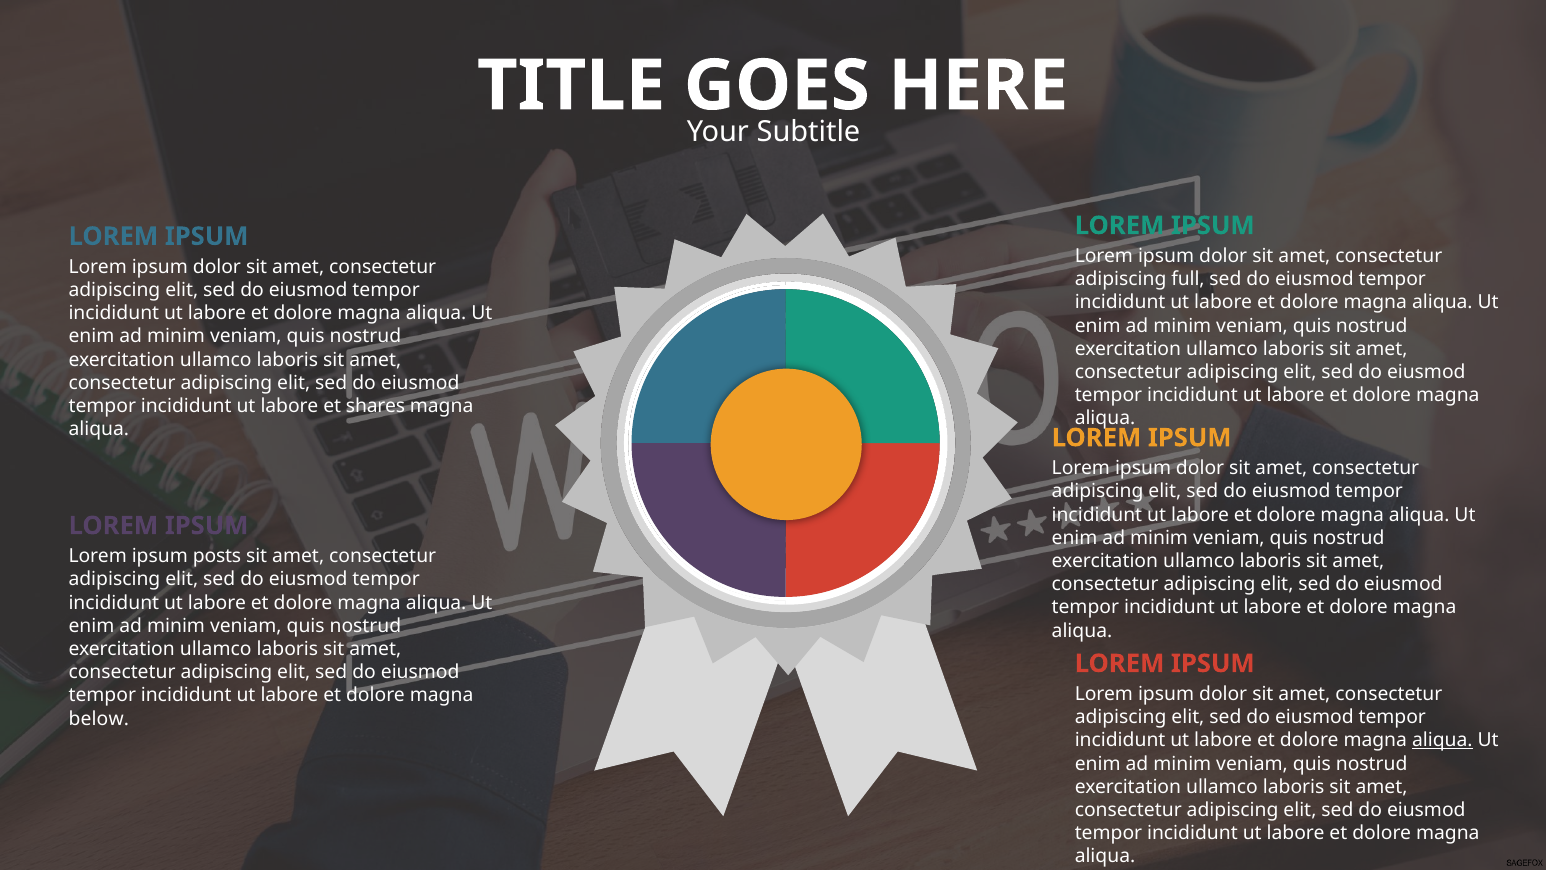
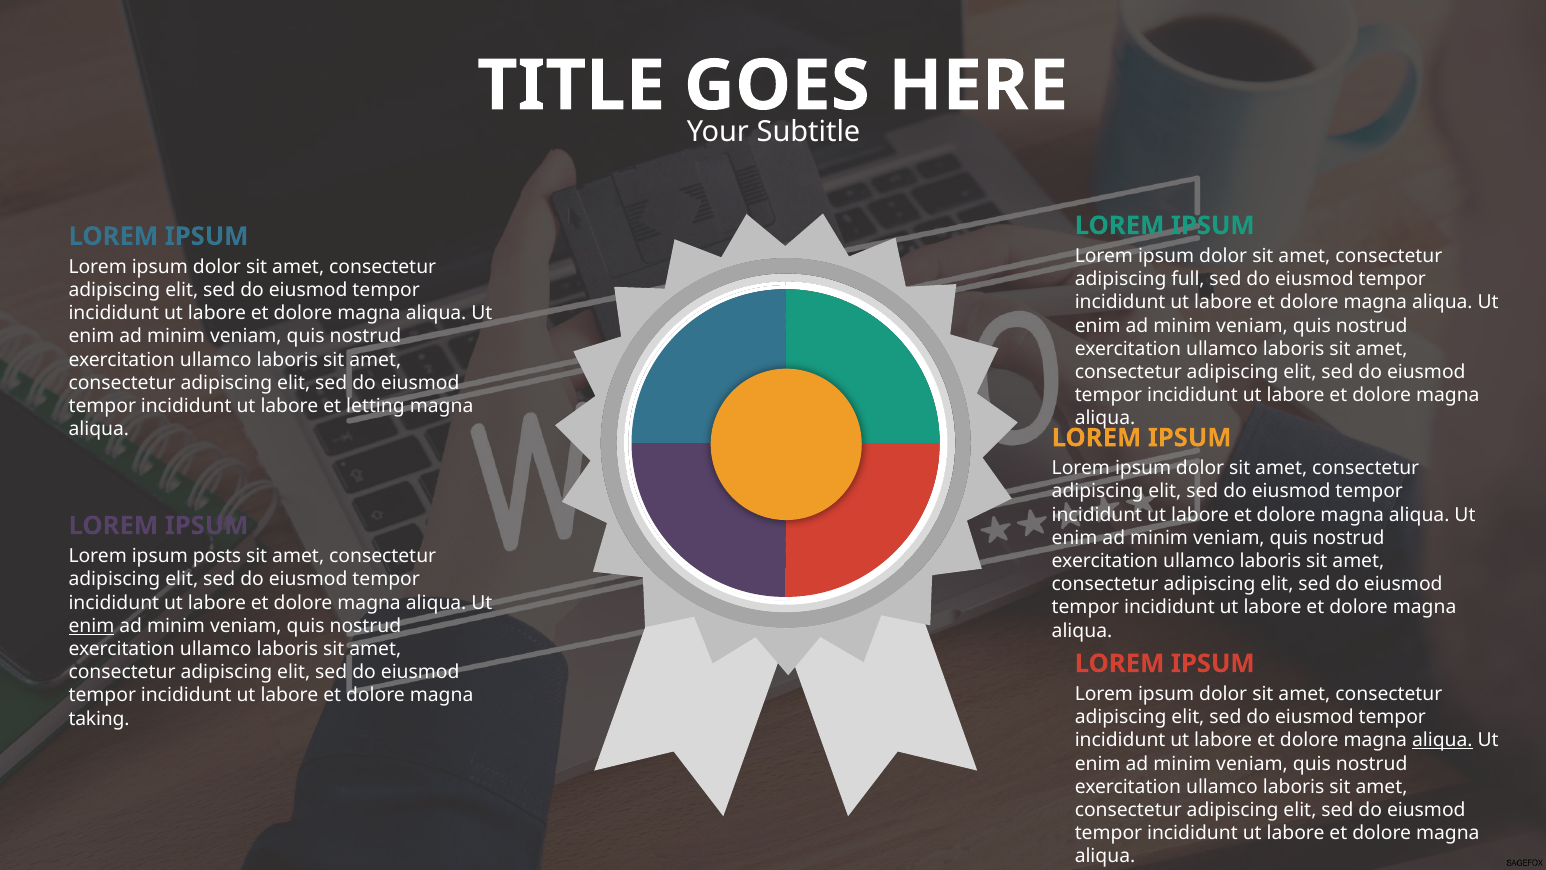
shares: shares -> letting
enim at (92, 626) underline: none -> present
below: below -> taking
